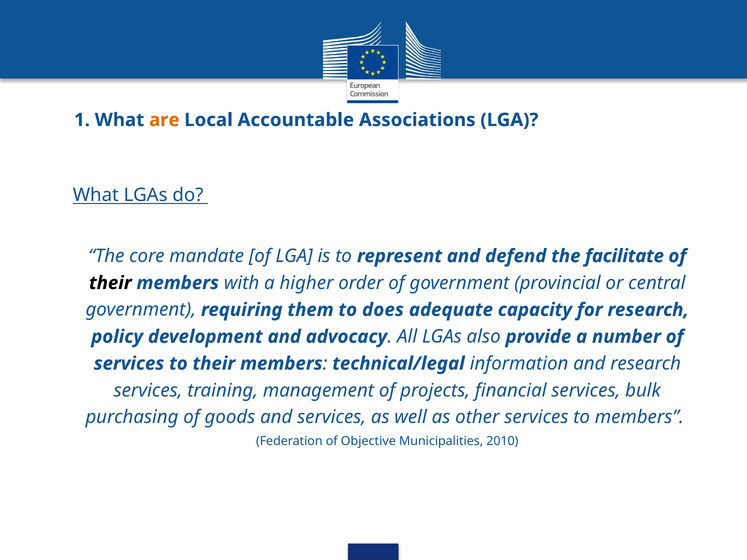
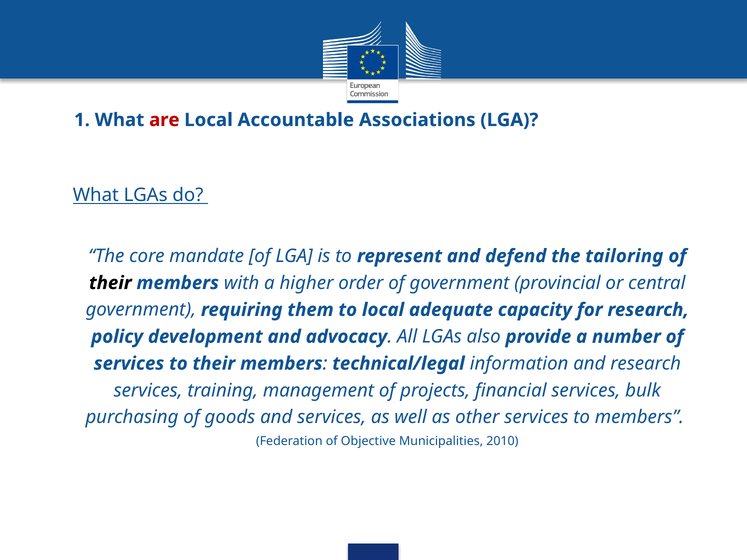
are colour: orange -> red
facilitate: facilitate -> tailoring
to does: does -> local
